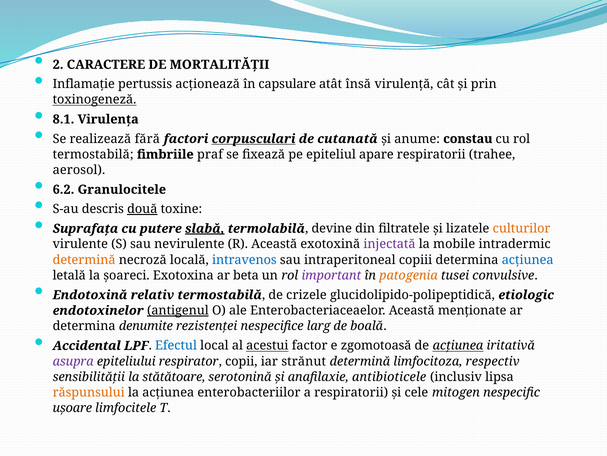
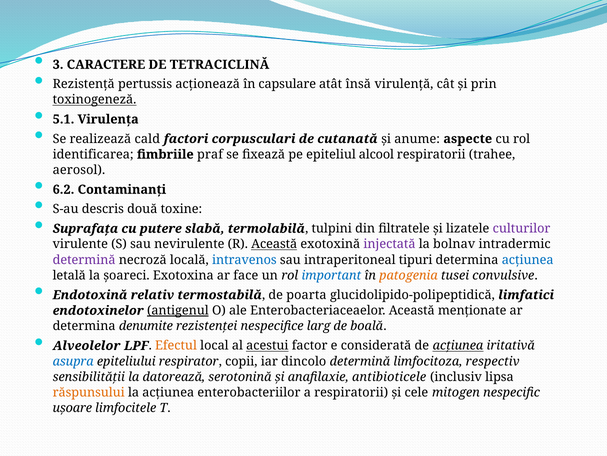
2: 2 -> 3
MORTALITĂŢII: MORTALITĂŢII -> TETRACICLINĂ
Inflamaţie: Inflamaţie -> Rezistenţă
8.1: 8.1 -> 5.1
fără: fără -> cald
corpusculari underline: present -> none
constau: constau -> aspecte
termostabilă at (93, 154): termostabilă -> identificarea
apare: apare -> alcool
Granulocitele: Granulocitele -> Contaminanţi
două underline: present -> none
slabă underline: present -> none
devine: devine -> tulpini
culturilor colour: orange -> purple
Această at (274, 244) underline: none -> present
mobile: mobile -> bolnav
determină at (84, 259) colour: orange -> purple
copiii: copiii -> tipuri
beta: beta -> face
important colour: purple -> blue
crizele: crizele -> poarta
etiologic: etiologic -> limfatici
Accidental: Accidental -> Alveolelor
Efectul colour: blue -> orange
zgomotoasă: zgomotoasă -> considerată
asupra colour: purple -> blue
strănut: strănut -> dincolo
stătătoare: stătătoare -> datorează
